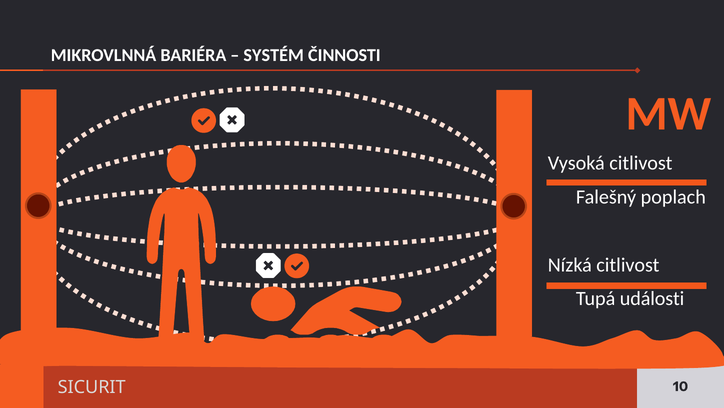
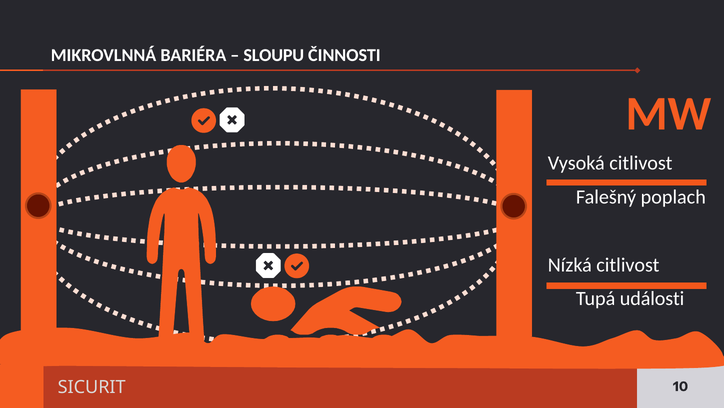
SYSTÉM: SYSTÉM -> SLOUPU
